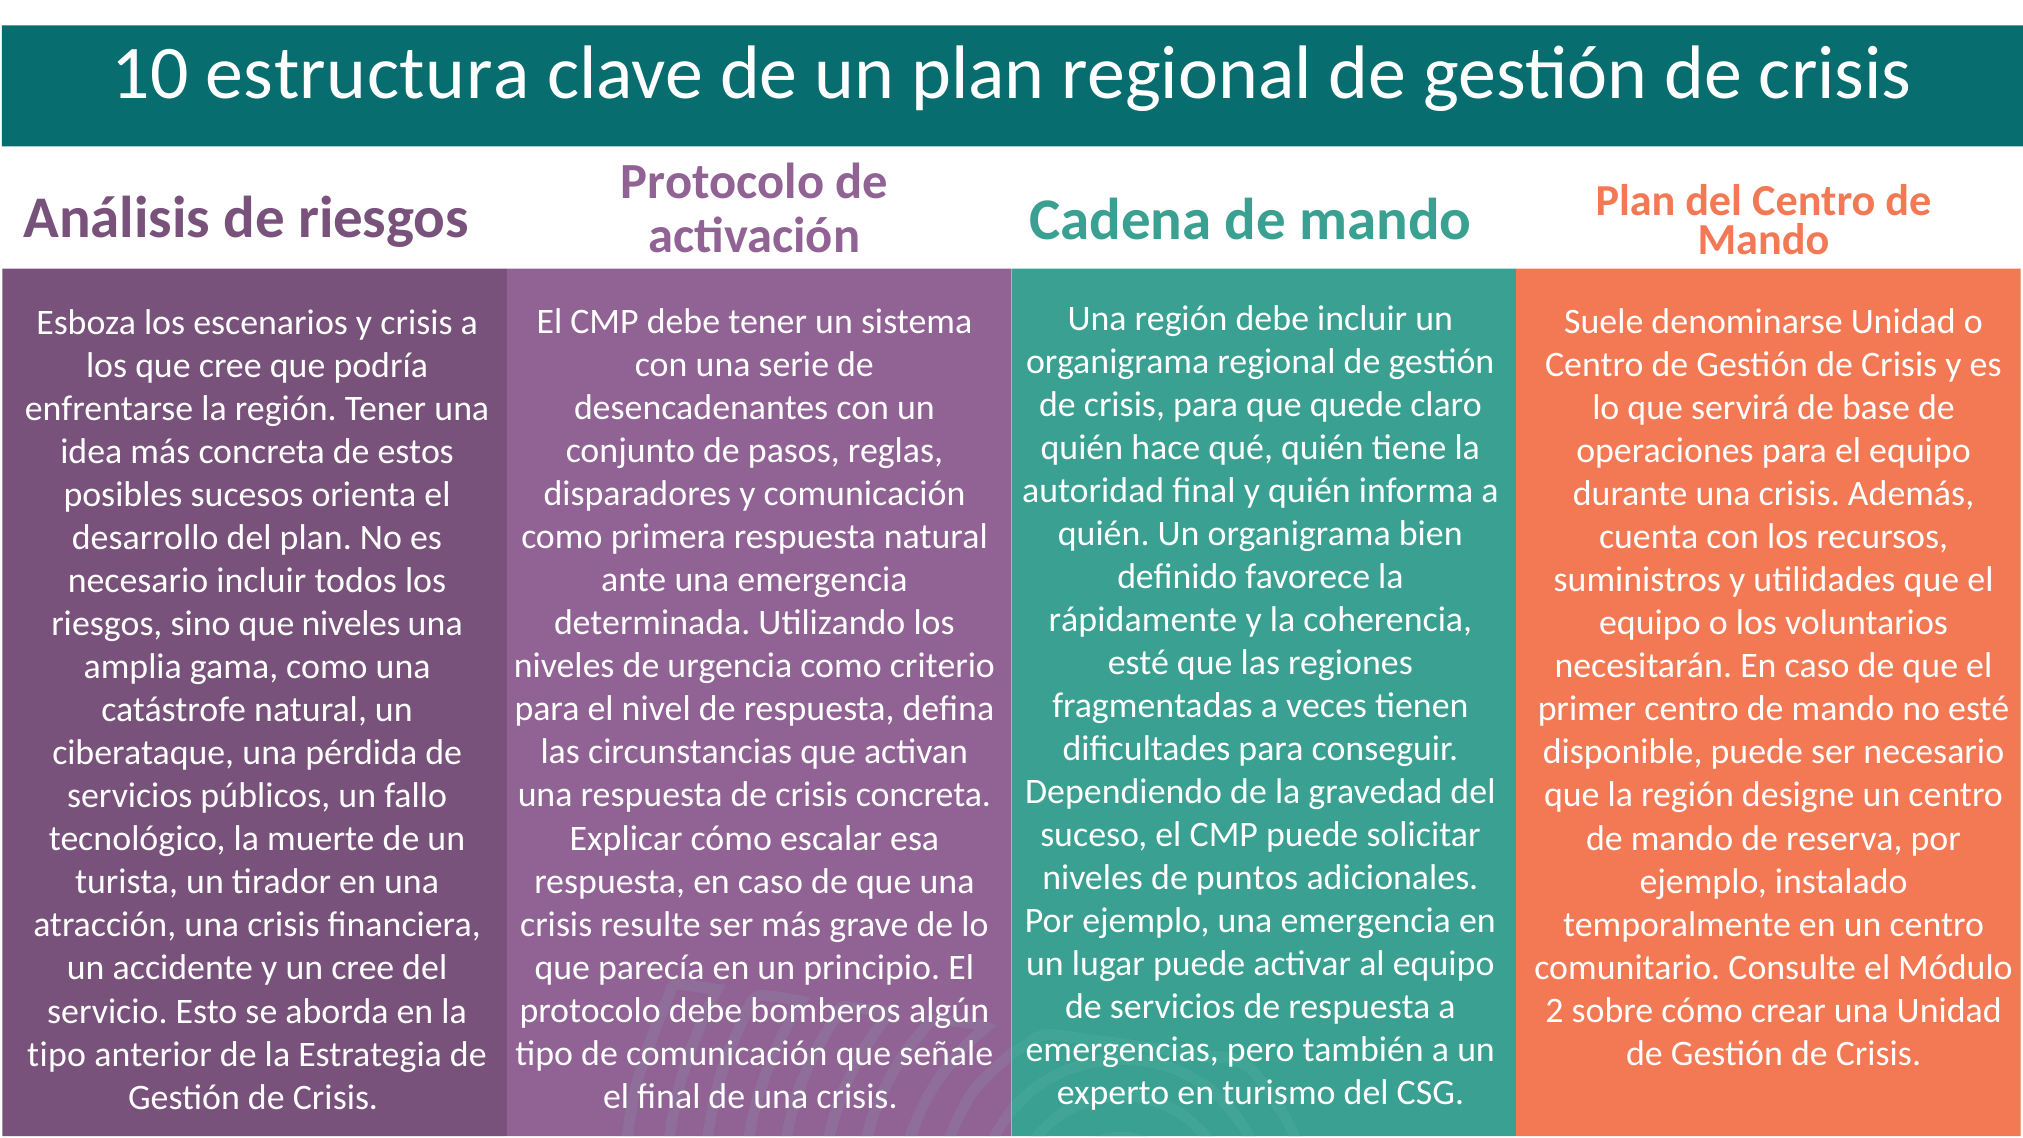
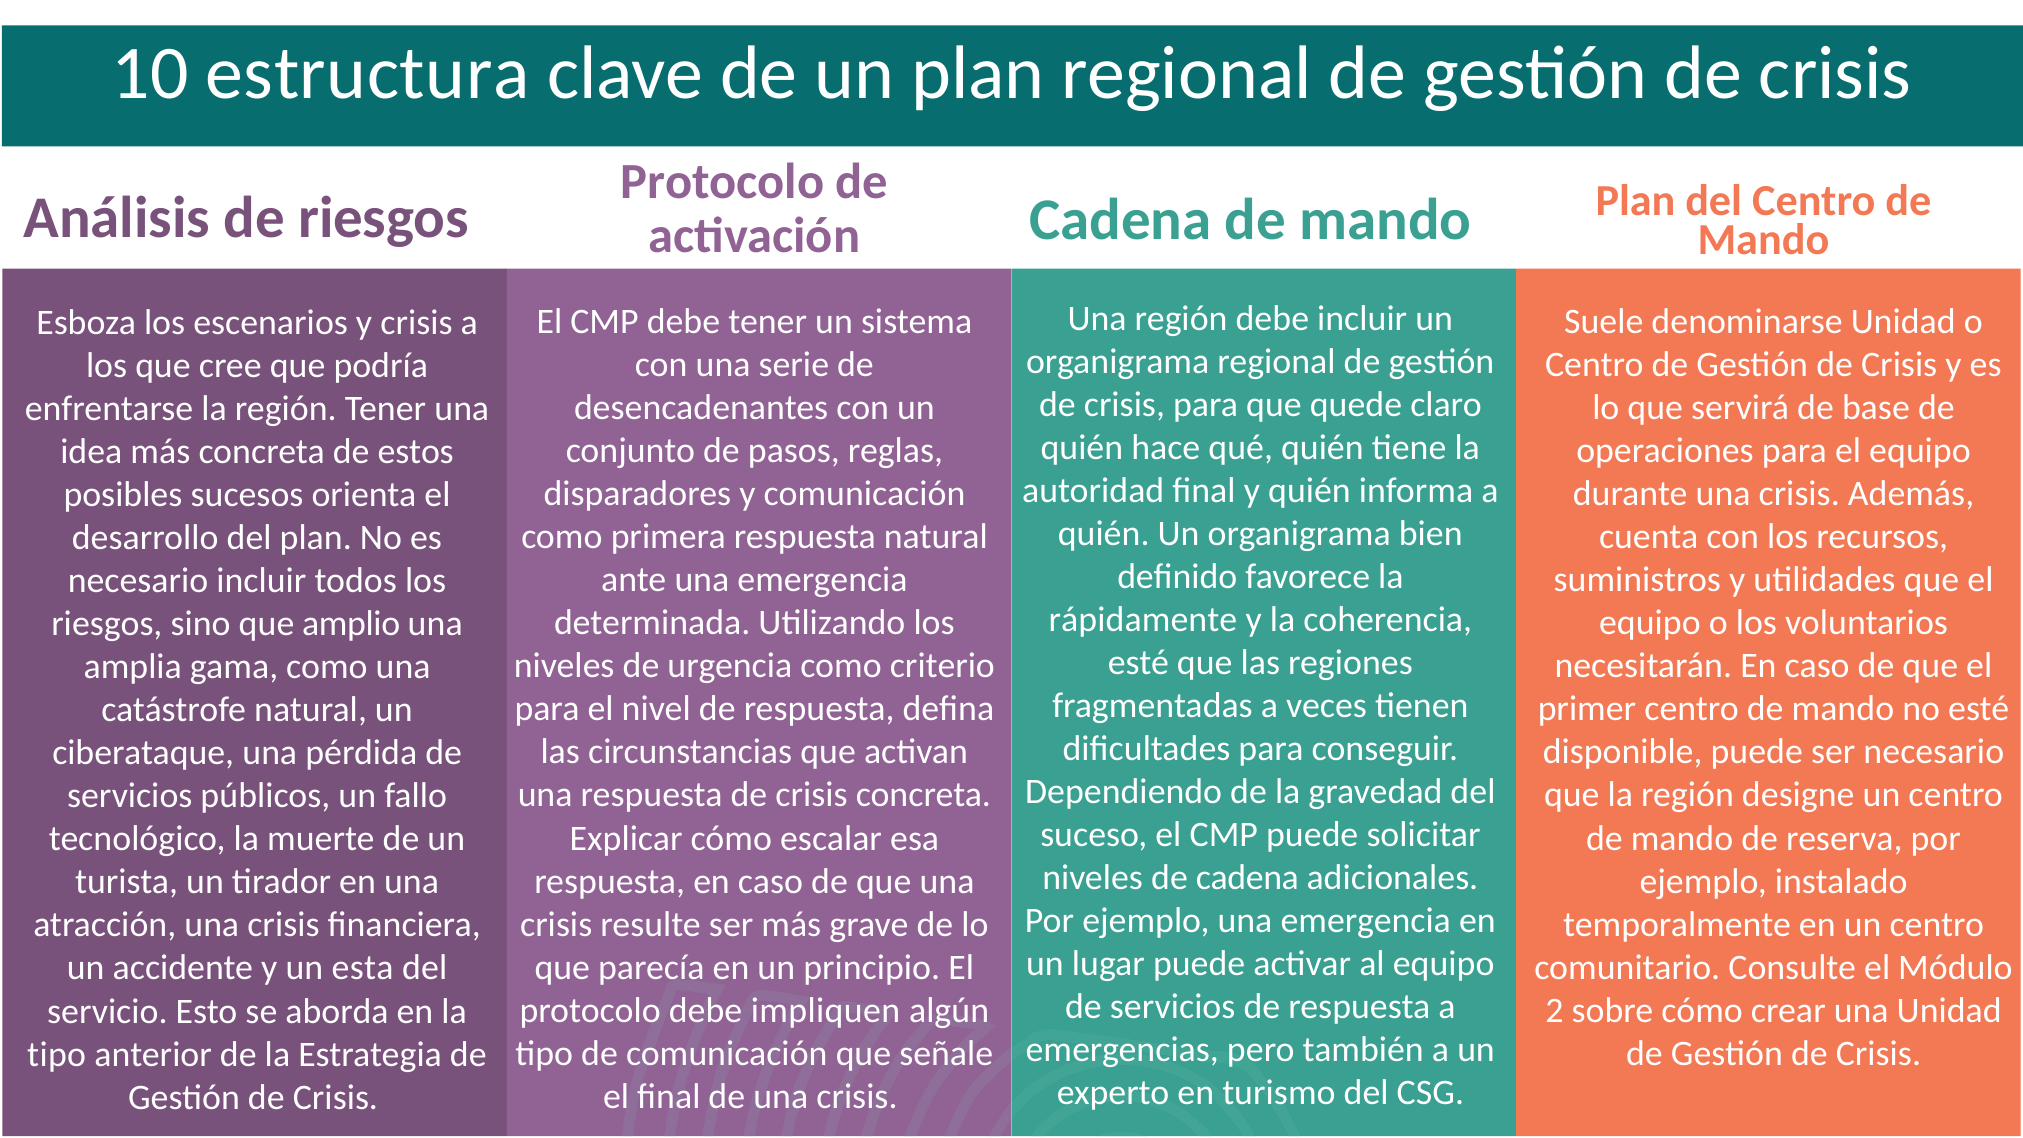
que niveles: niveles -> amplio
de puntos: puntos -> cadena
un cree: cree -> esta
bomberos: bomberos -> impliquen
